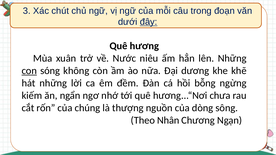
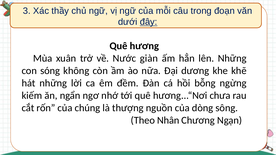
chút: chút -> thầy
niêu: niêu -> giàn
con underline: present -> none
